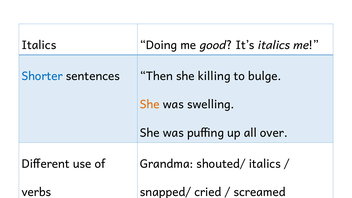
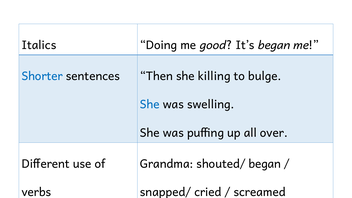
It’s italics: italics -> began
She at (150, 105) colour: orange -> blue
shouted/ italics: italics -> began
